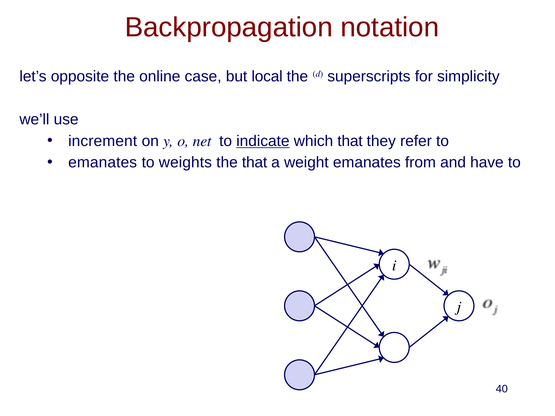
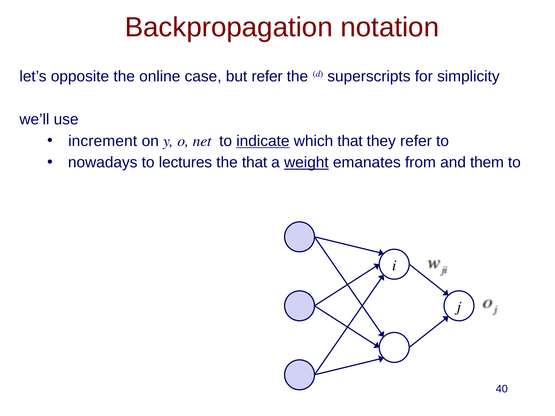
but local: local -> refer
emanates at (103, 163): emanates -> nowadays
weights: weights -> lectures
weight underline: none -> present
have: have -> them
